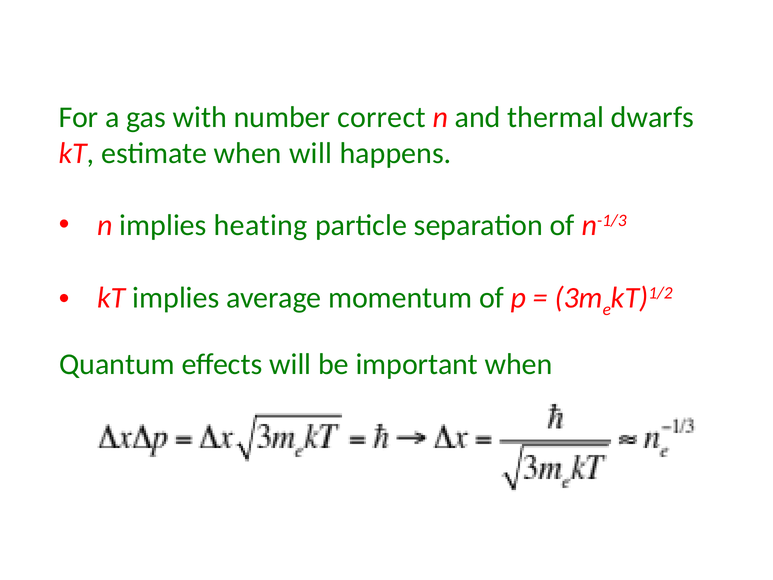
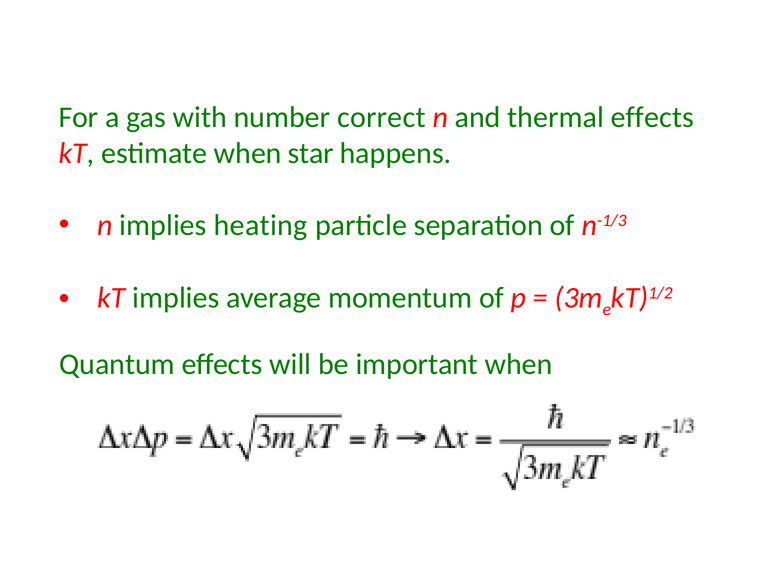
thermal dwarfs: dwarfs -> effects
when will: will -> star
